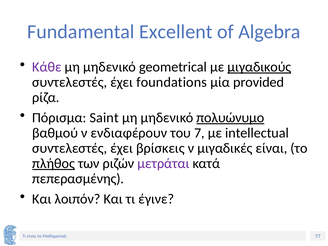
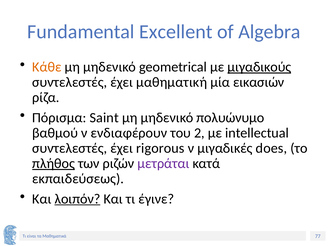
Κάθε colour: purple -> orange
foundations: foundations -> μαθηματική
provided: provided -> εικασιών
πολυώνυμο underline: present -> none
7: 7 -> 2
βρίσκεις: βρίσκεις -> rigorous
μιγαδικές είναι: είναι -> does
πεπερασμένης: πεπερασμένης -> εκπαιδεύσεως
λοιπόν underline: none -> present
